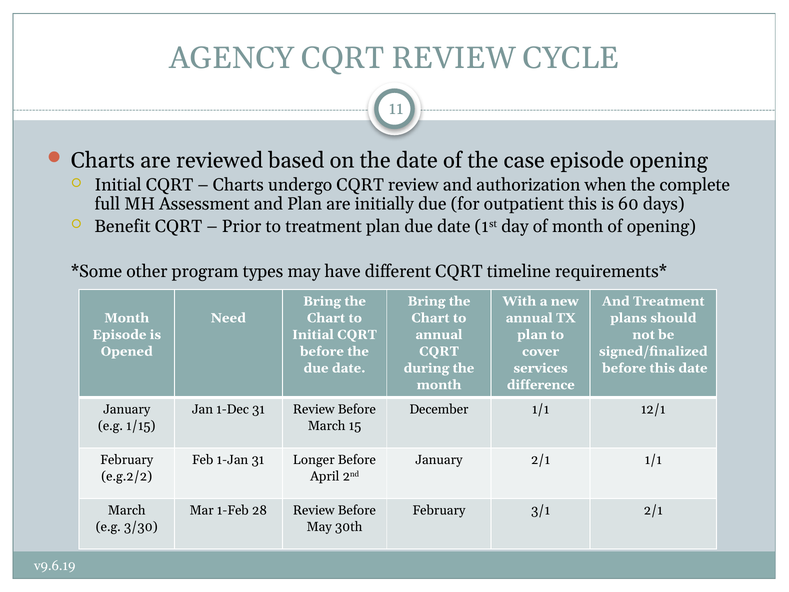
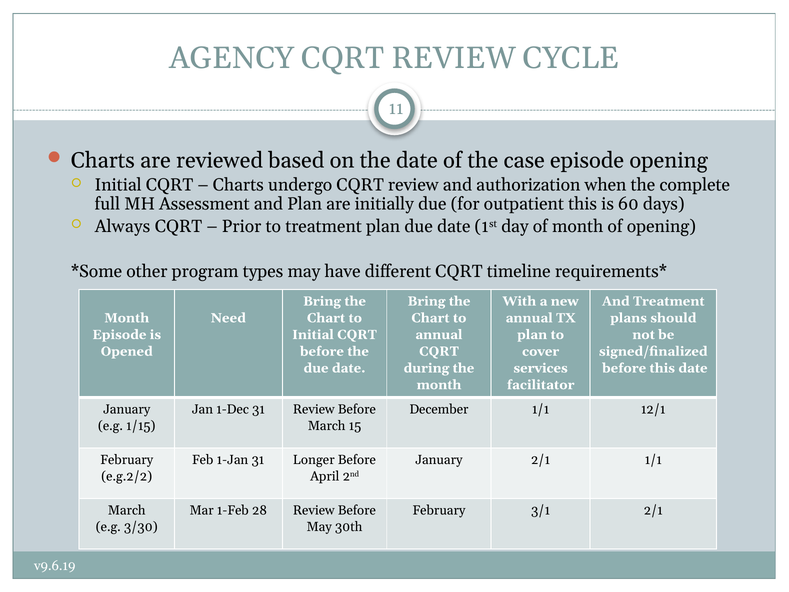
Benefit: Benefit -> Always
difference: difference -> facilitator
